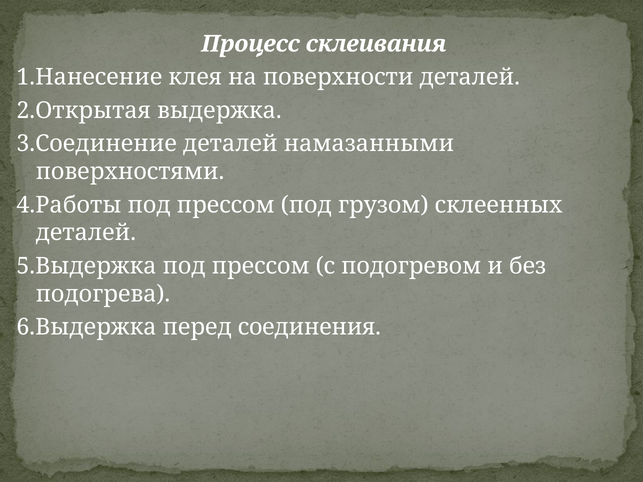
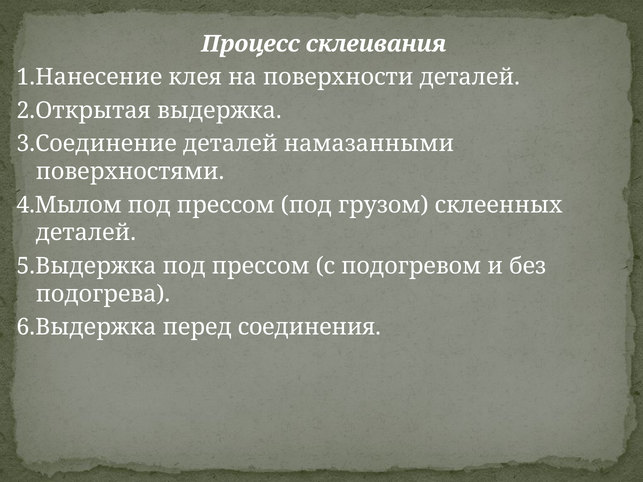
4.Работы: 4.Работы -> 4.Мылом
